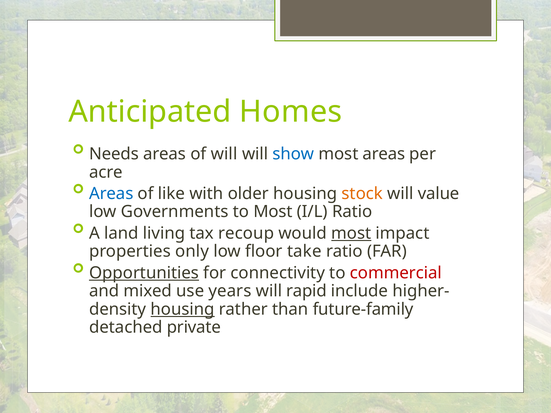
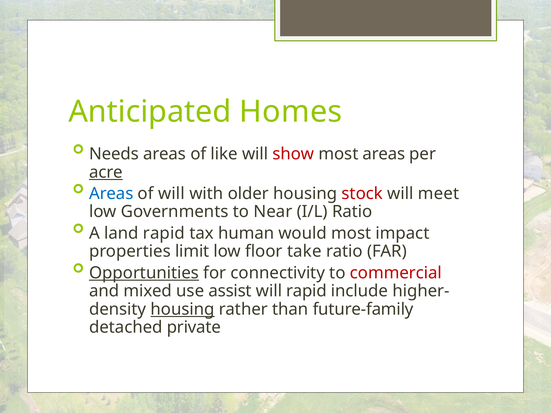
of will: will -> like
show colour: blue -> red
acre underline: none -> present
of like: like -> will
stock colour: orange -> red
value: value -> meet
to Most: Most -> Near
land living: living -> rapid
recoup: recoup -> human
most at (351, 233) underline: present -> none
only: only -> limit
years: years -> assist
